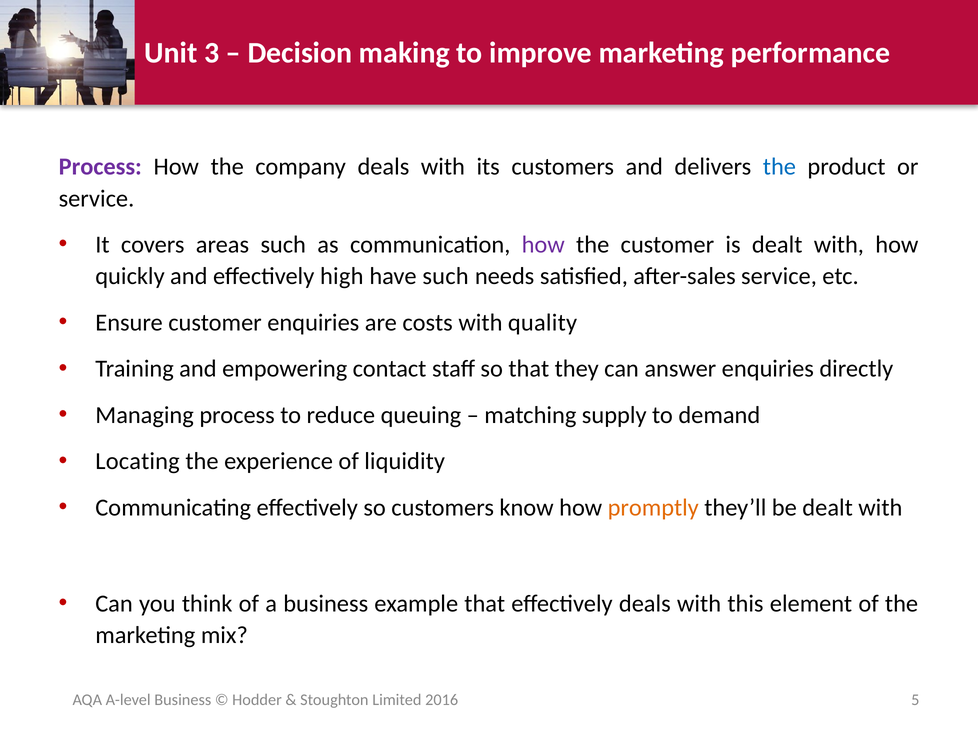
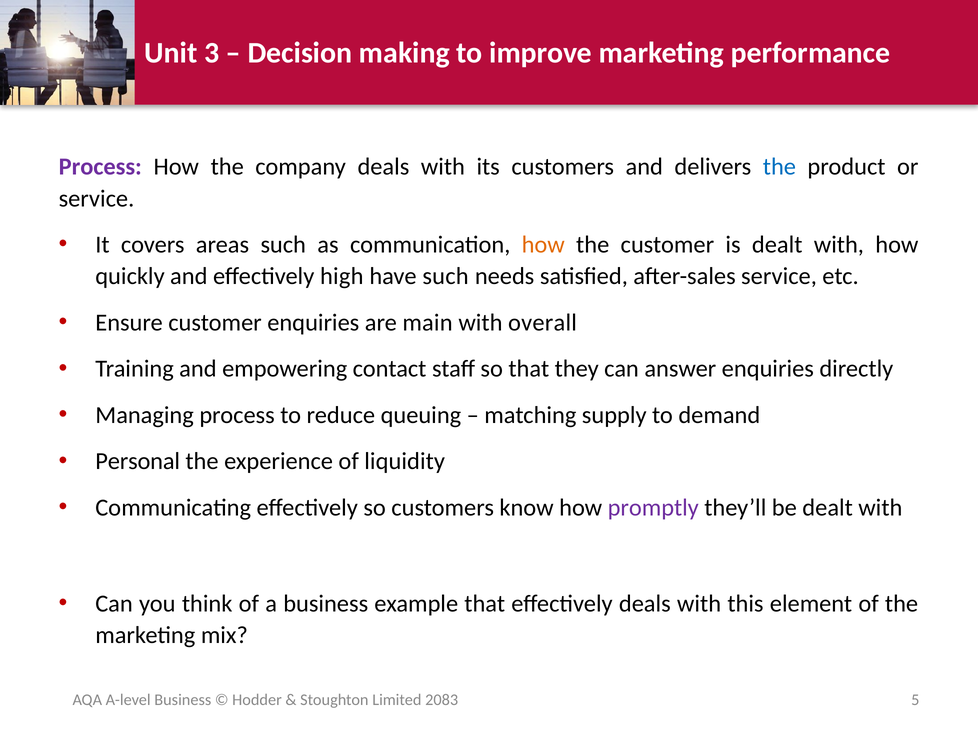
how at (543, 245) colour: purple -> orange
costs: costs -> main
quality: quality -> overall
Locating: Locating -> Personal
promptly colour: orange -> purple
2016: 2016 -> 2083
